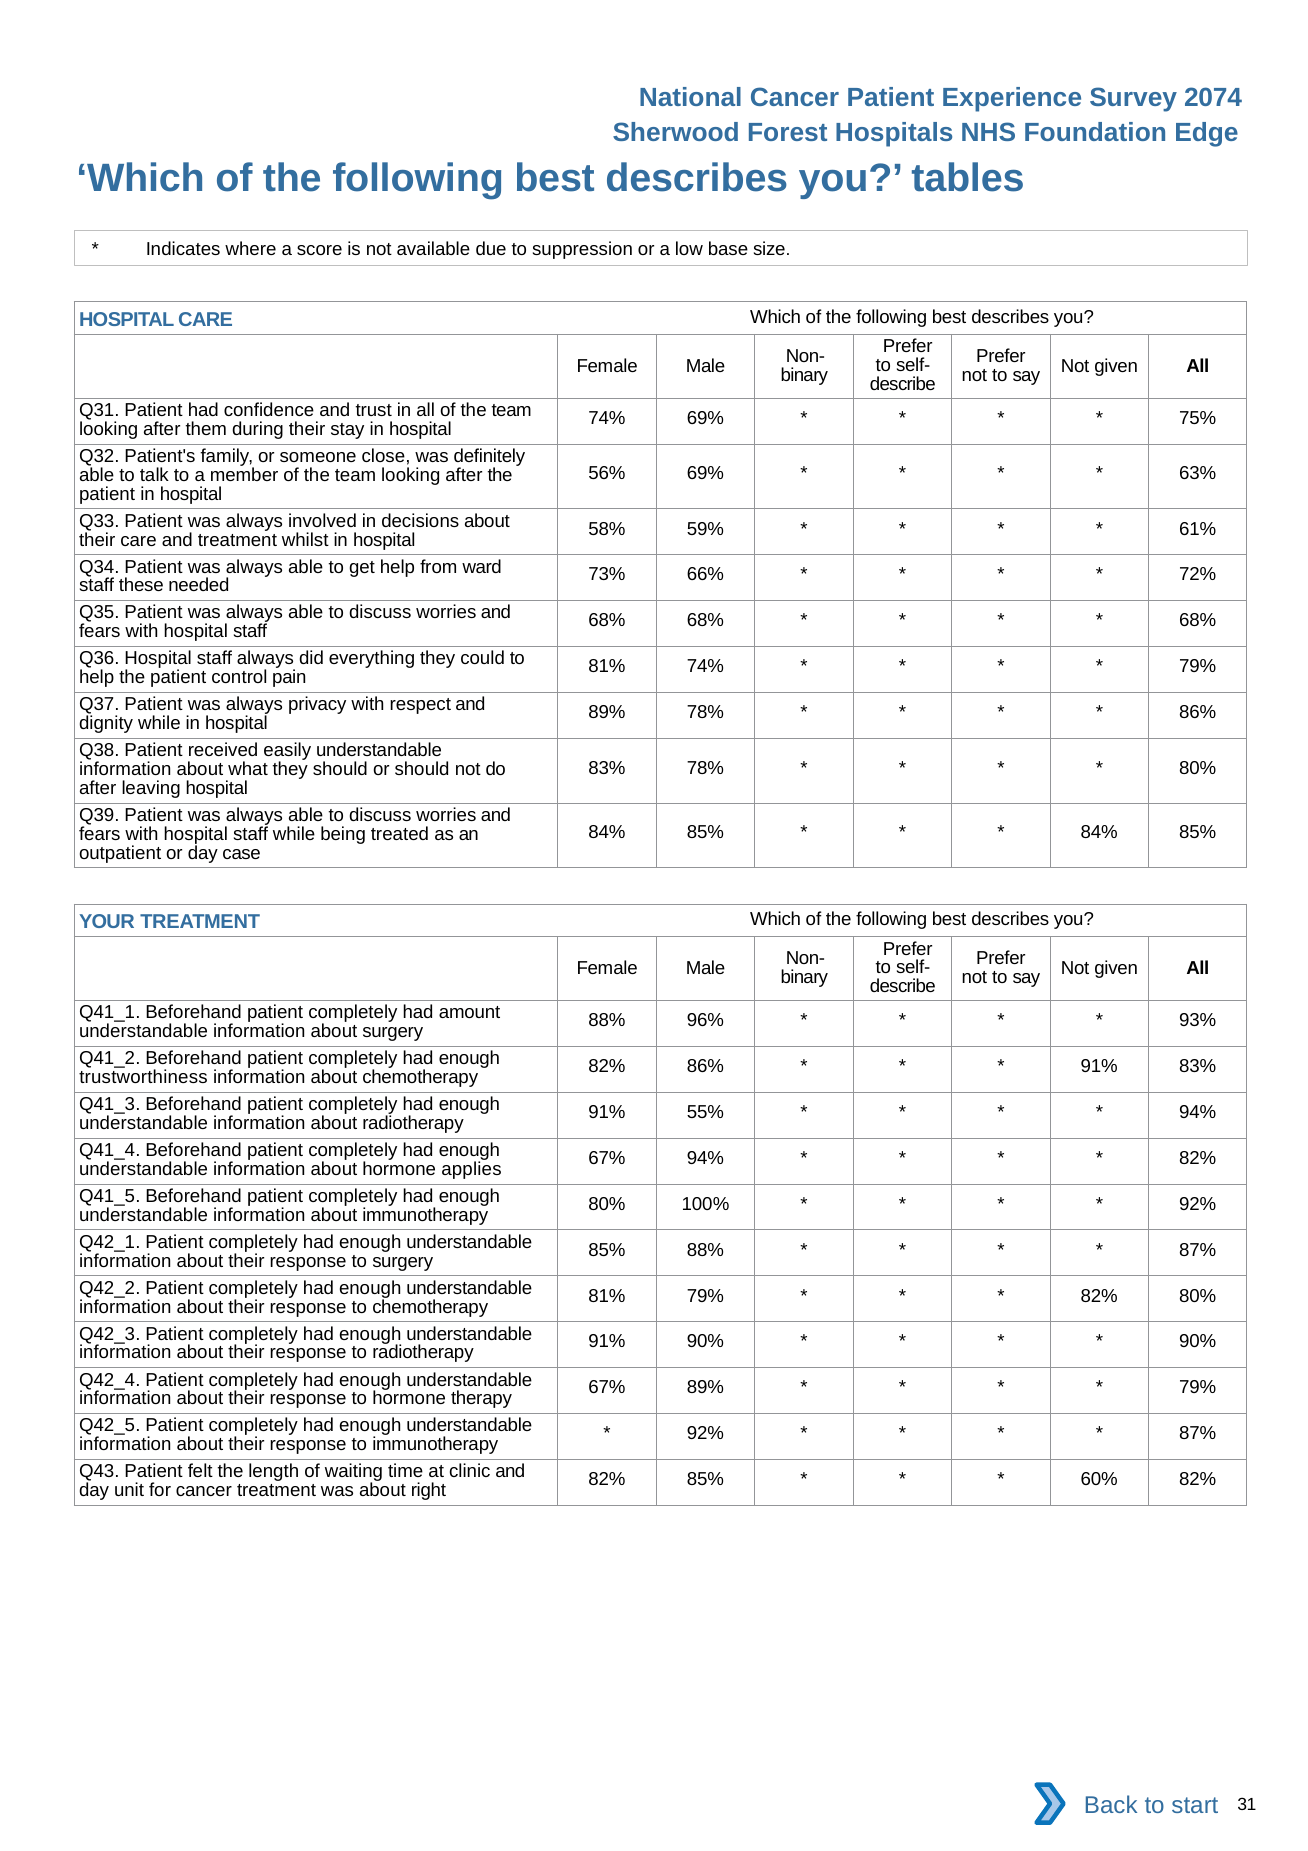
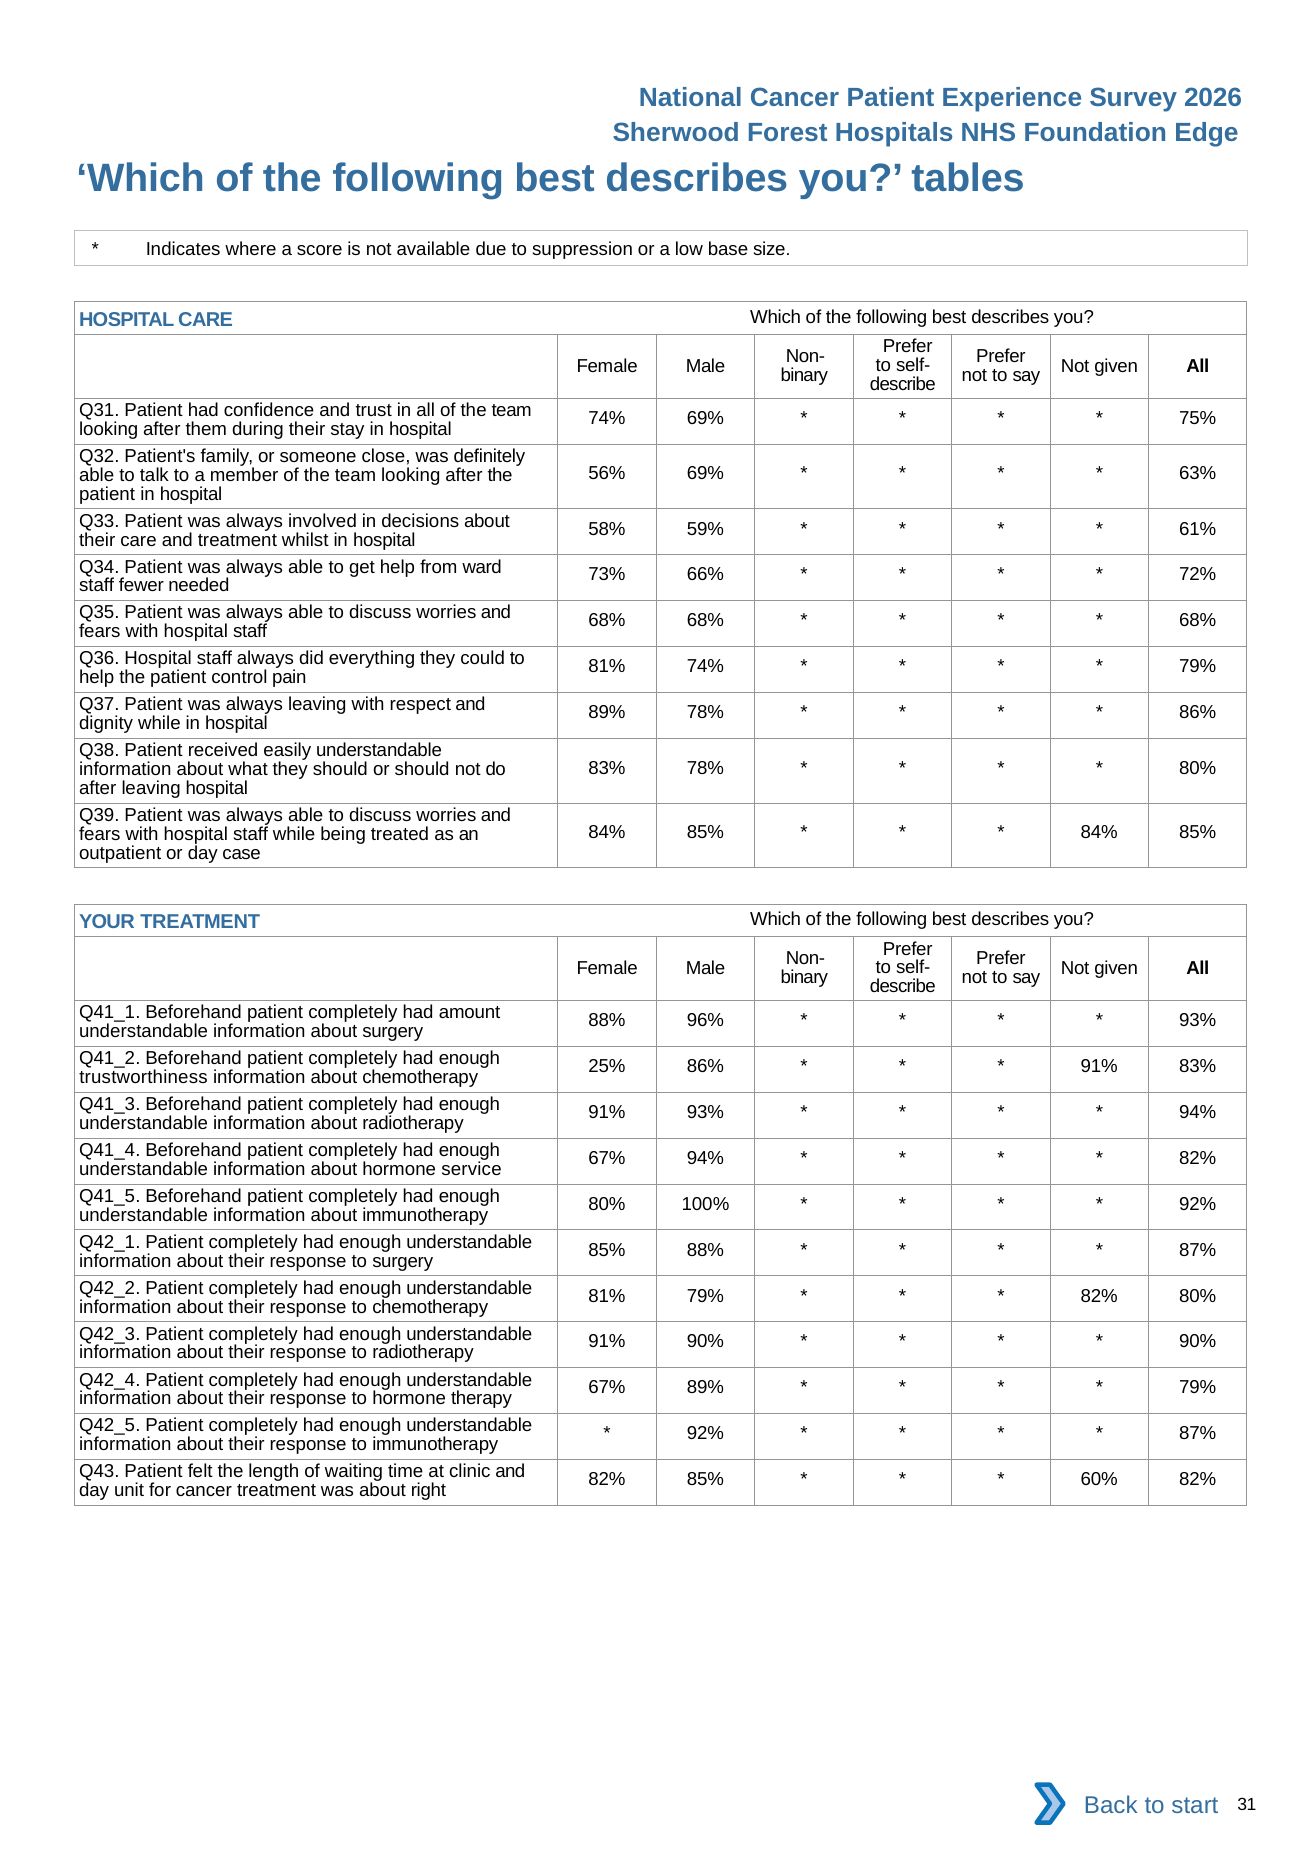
2074: 2074 -> 2026
these: these -> fewer
always privacy: privacy -> leaving
82% at (607, 1066): 82% -> 25%
91% 55%: 55% -> 93%
applies: applies -> service
